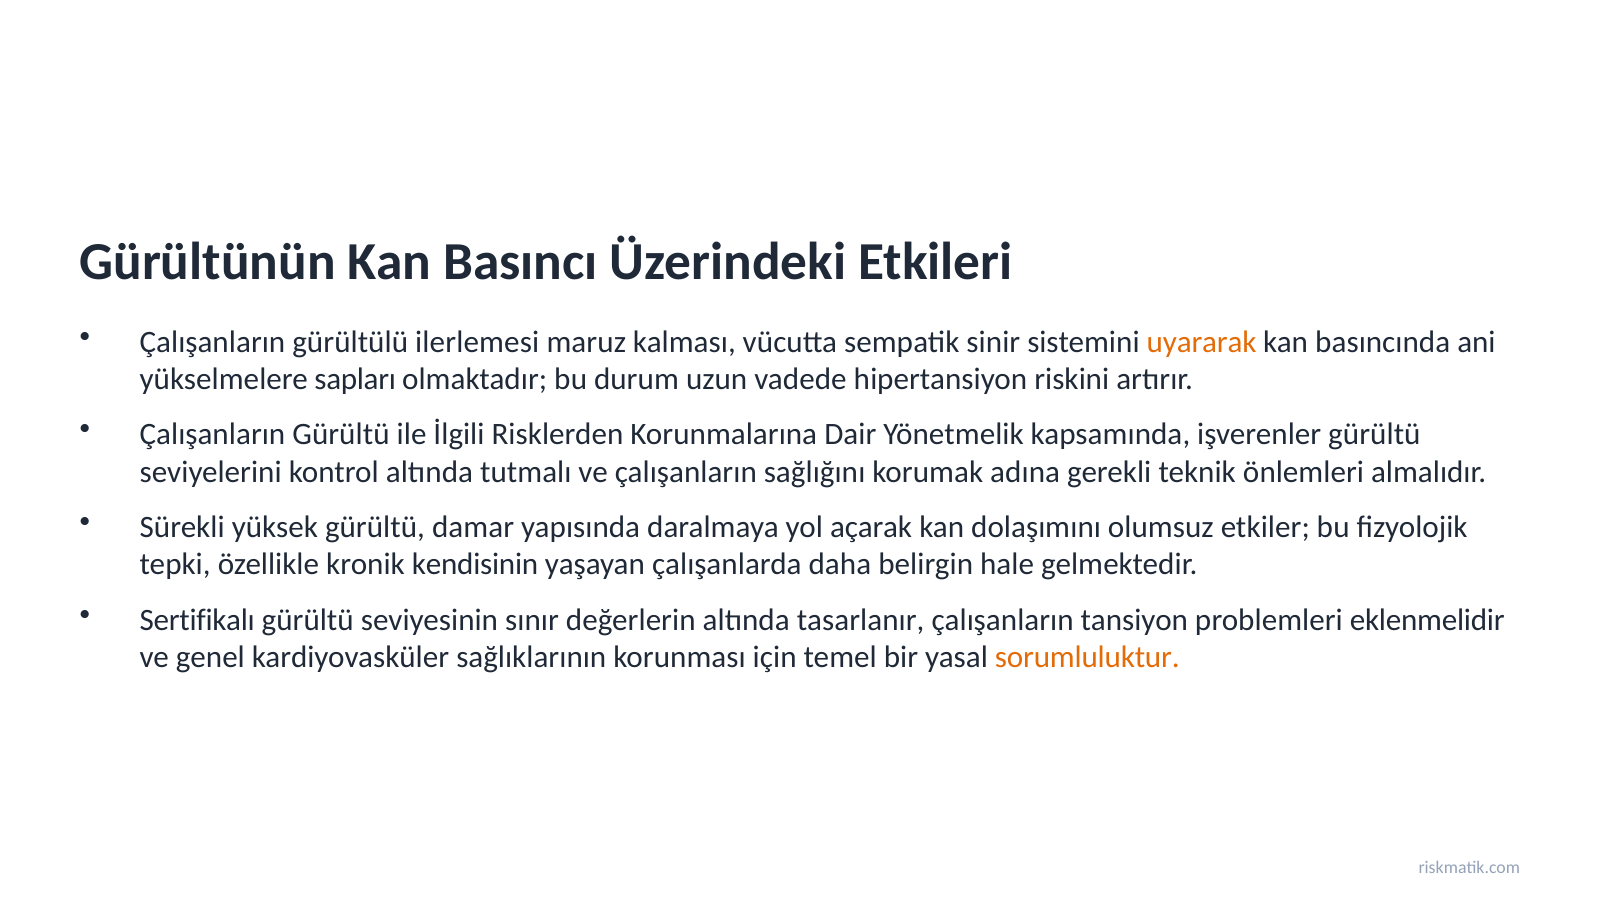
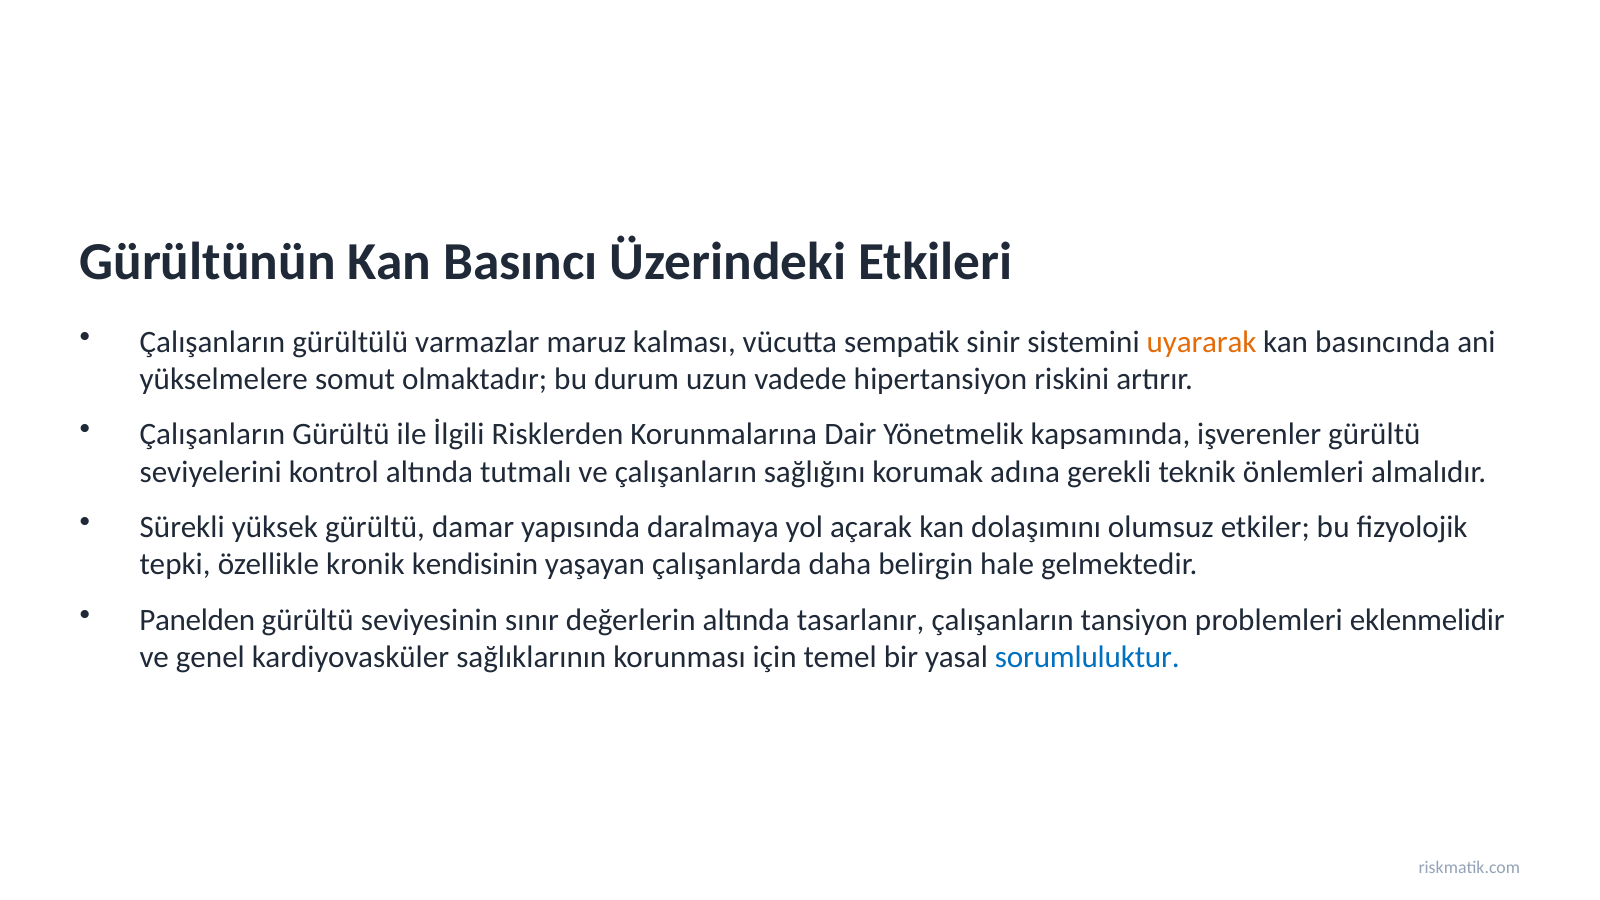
ilerlemesi: ilerlemesi -> varmazlar
sapları: sapları -> somut
Sertifikalı: Sertifikalı -> Panelden
sorumluluktur colour: orange -> blue
